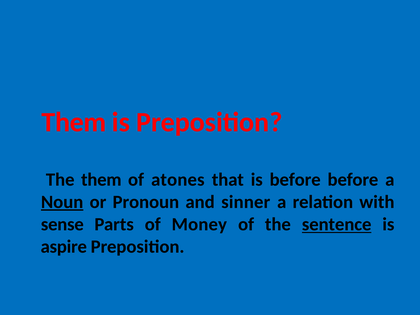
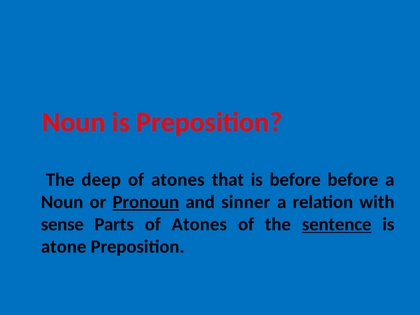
Them at (74, 122): Them -> Noun
The them: them -> deep
Noun at (62, 202) underline: present -> none
Pronoun underline: none -> present
Parts of Money: Money -> Atones
aspire: aspire -> atone
